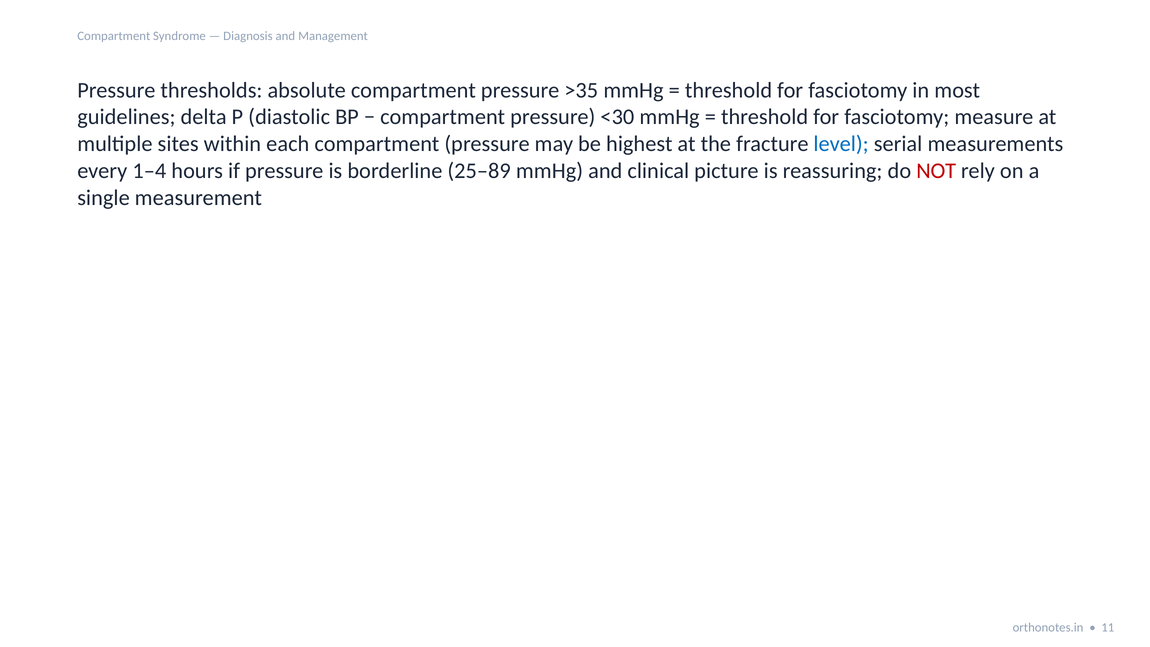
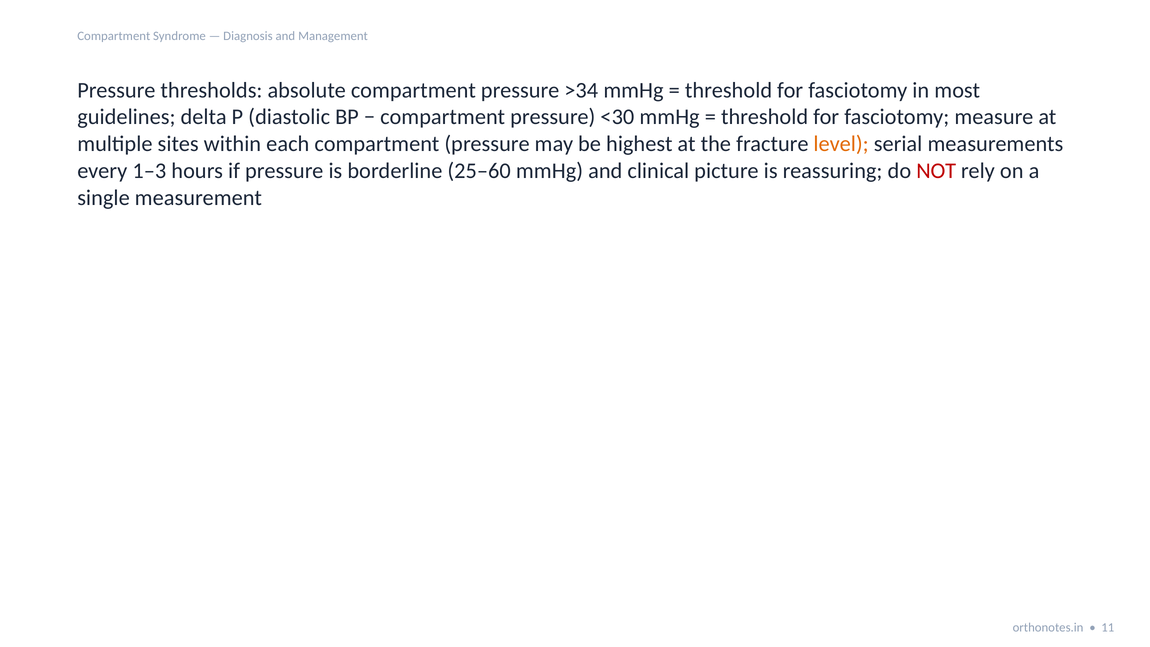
>35: >35 -> >34
level colour: blue -> orange
1–4: 1–4 -> 1–3
25–89: 25–89 -> 25–60
